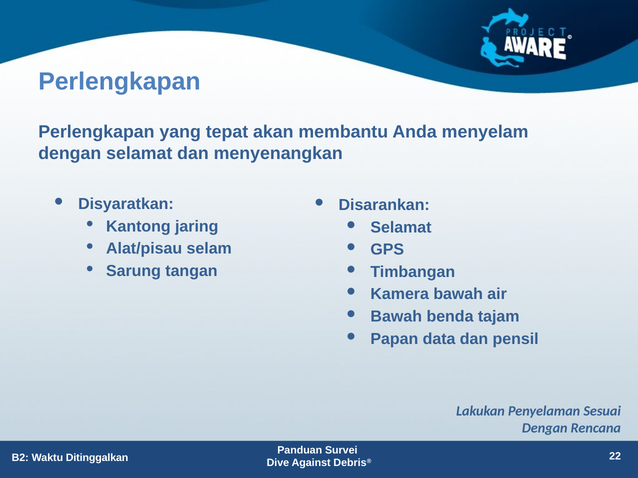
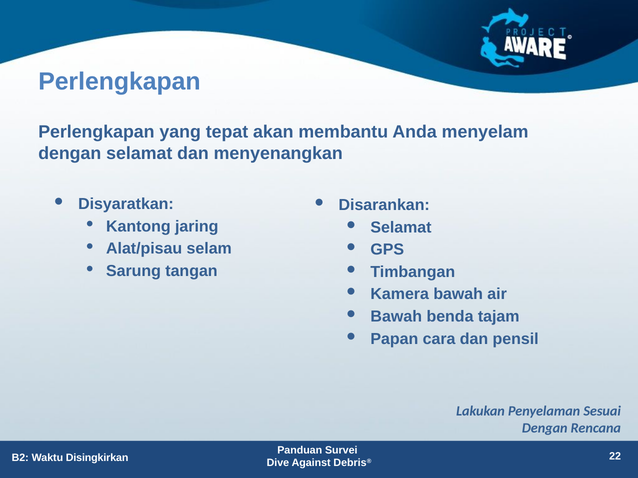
data: data -> cara
Ditinggalkan: Ditinggalkan -> Disingkirkan
